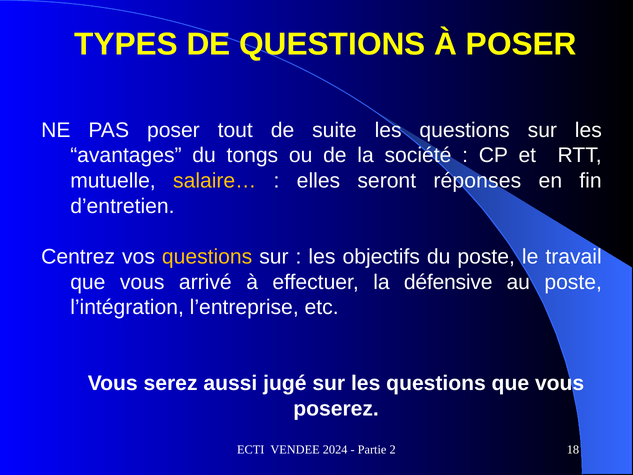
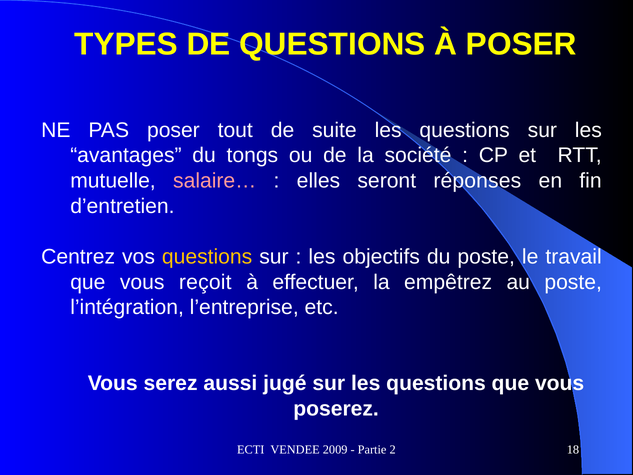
salaire… colour: yellow -> pink
arrivé: arrivé -> reçoit
défensive: défensive -> empêtrez
2024: 2024 -> 2009
